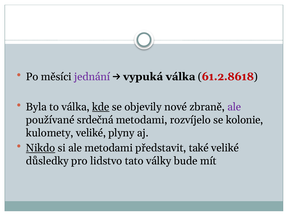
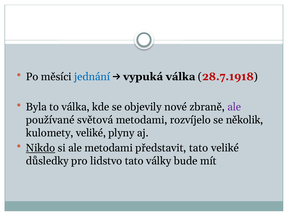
jednání colour: purple -> blue
61.2.8618: 61.2.8618 -> 28.7.1918
kde underline: present -> none
srdečná: srdečná -> světová
kolonie: kolonie -> několik
představit také: také -> tato
